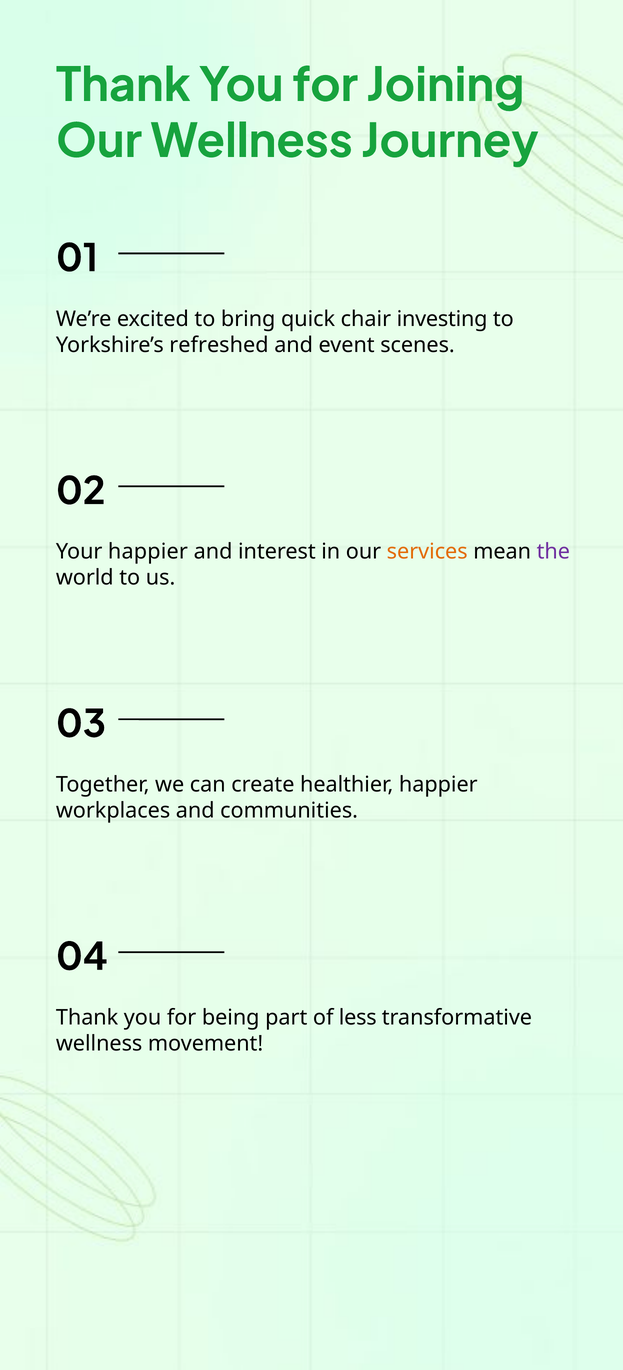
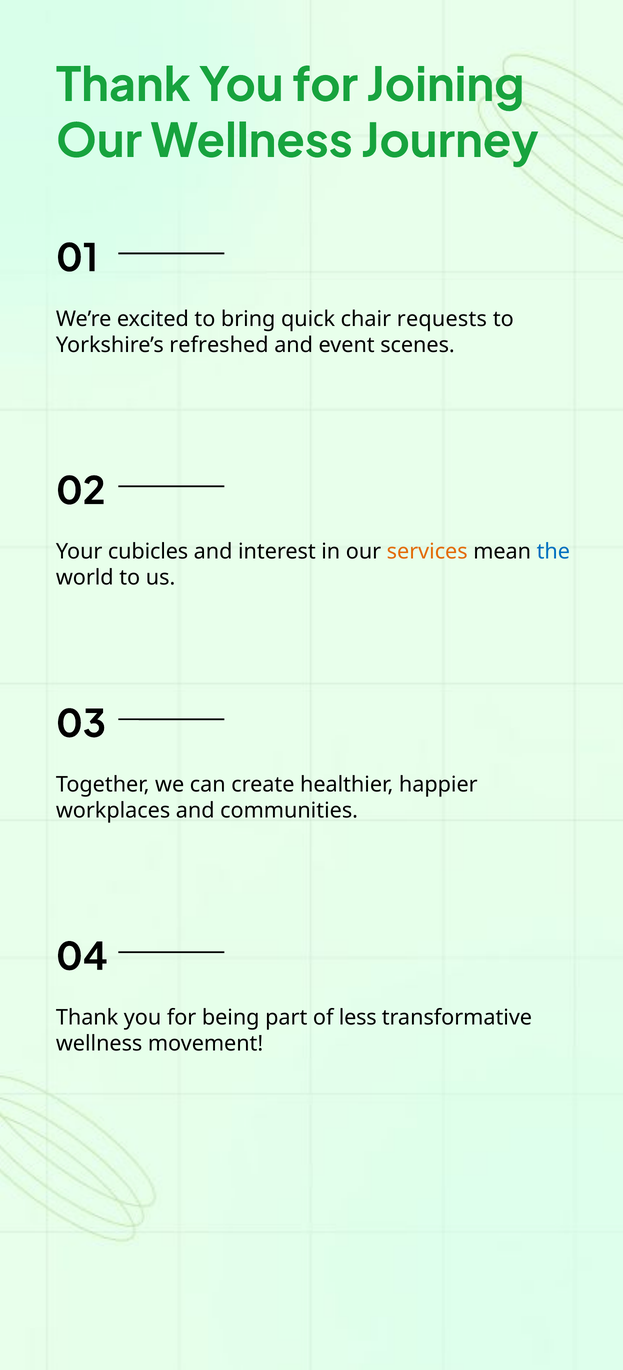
investing: investing -> requests
Your happier: happier -> cubicles
the colour: purple -> blue
